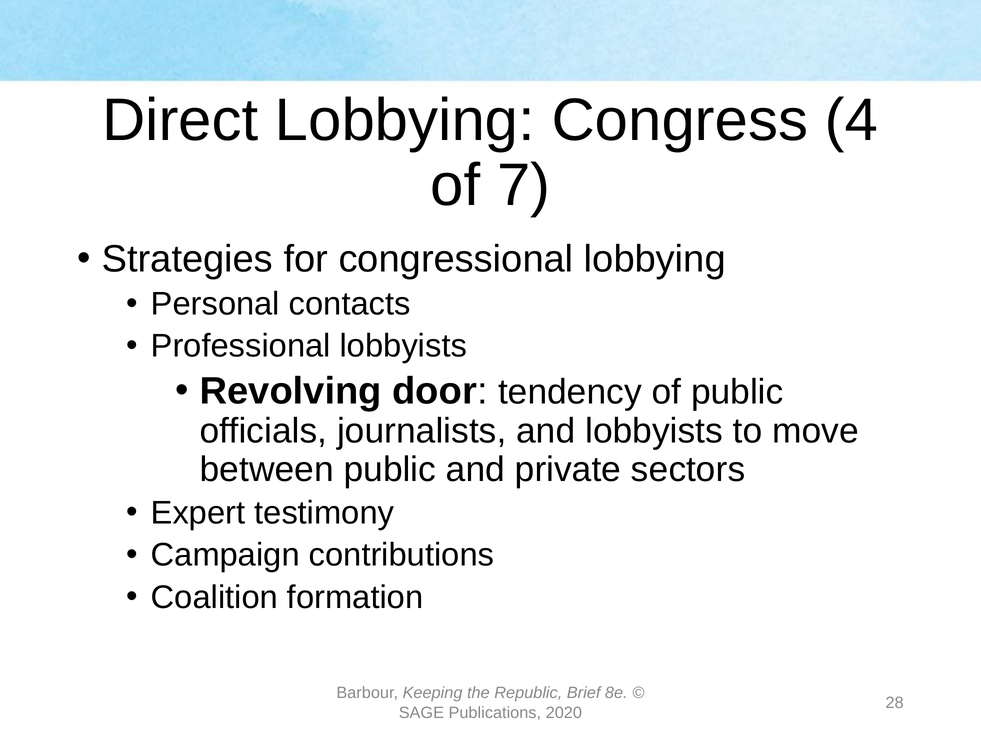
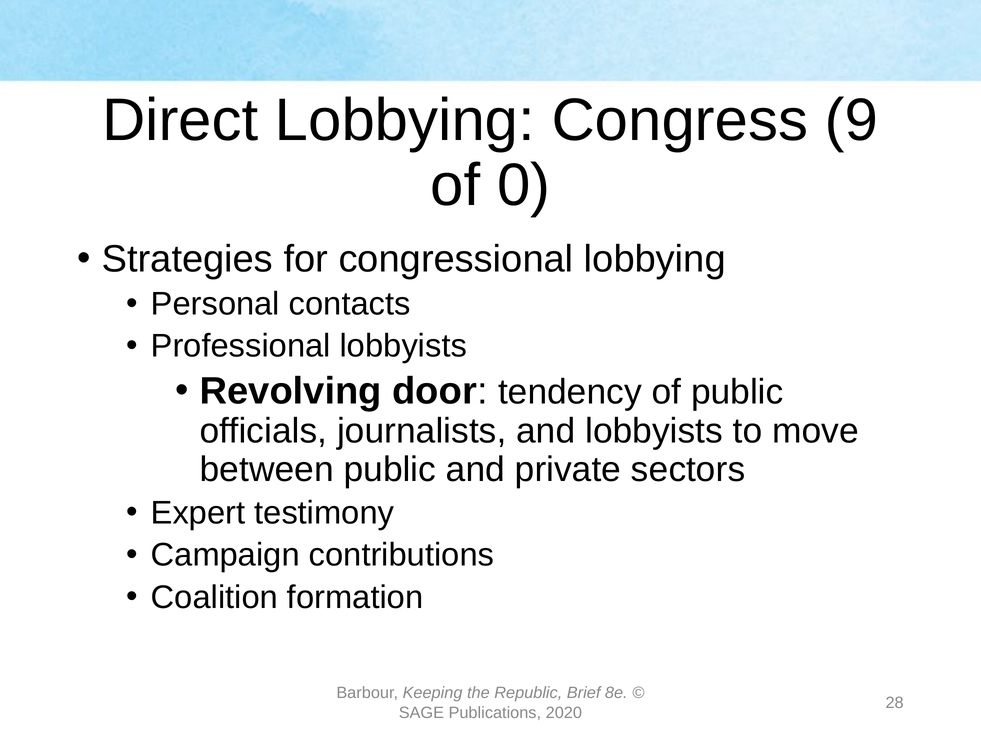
4: 4 -> 9
7: 7 -> 0
